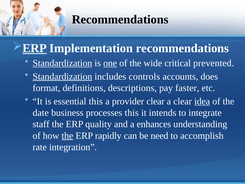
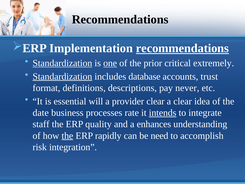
ERP at (35, 48) underline: present -> none
recommendations at (182, 48) underline: none -> present
wide: wide -> prior
prevented: prevented -> extremely
controls: controls -> database
does: does -> trust
faster: faster -> never
essential this: this -> will
idea underline: present -> none
processes this: this -> rate
intends underline: none -> present
rate: rate -> risk
